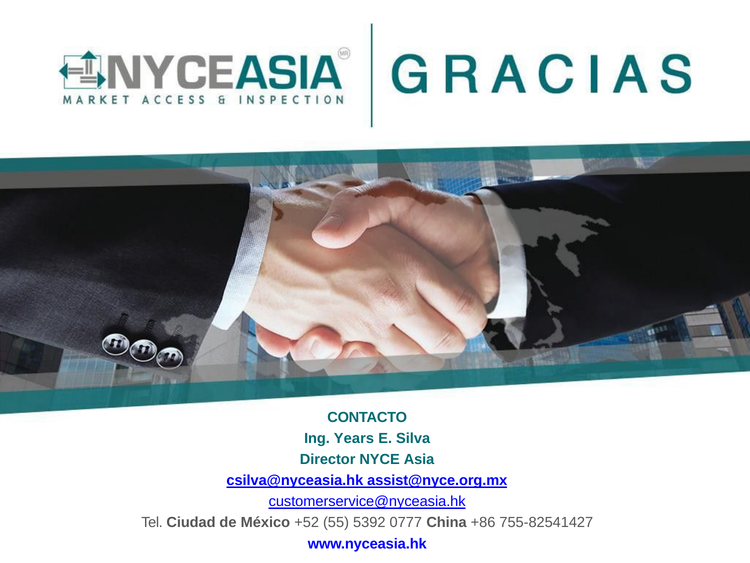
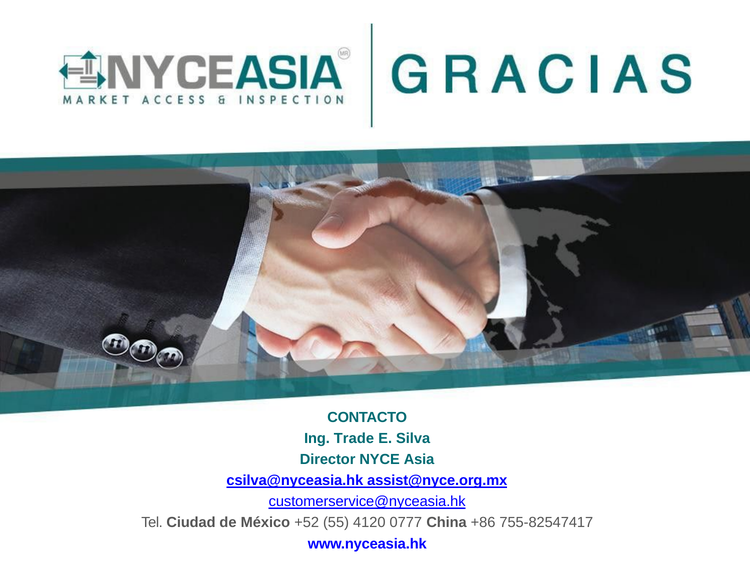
Years: Years -> Trade
5392: 5392 -> 4120
755-82541427: 755-82541427 -> 755-82547417
